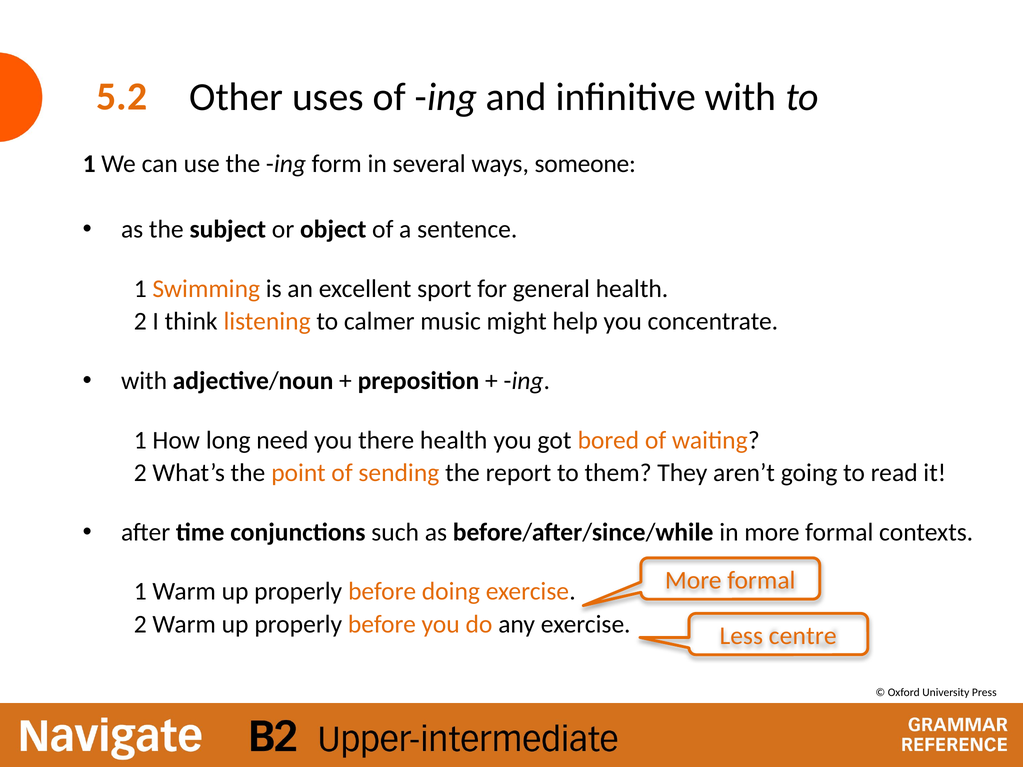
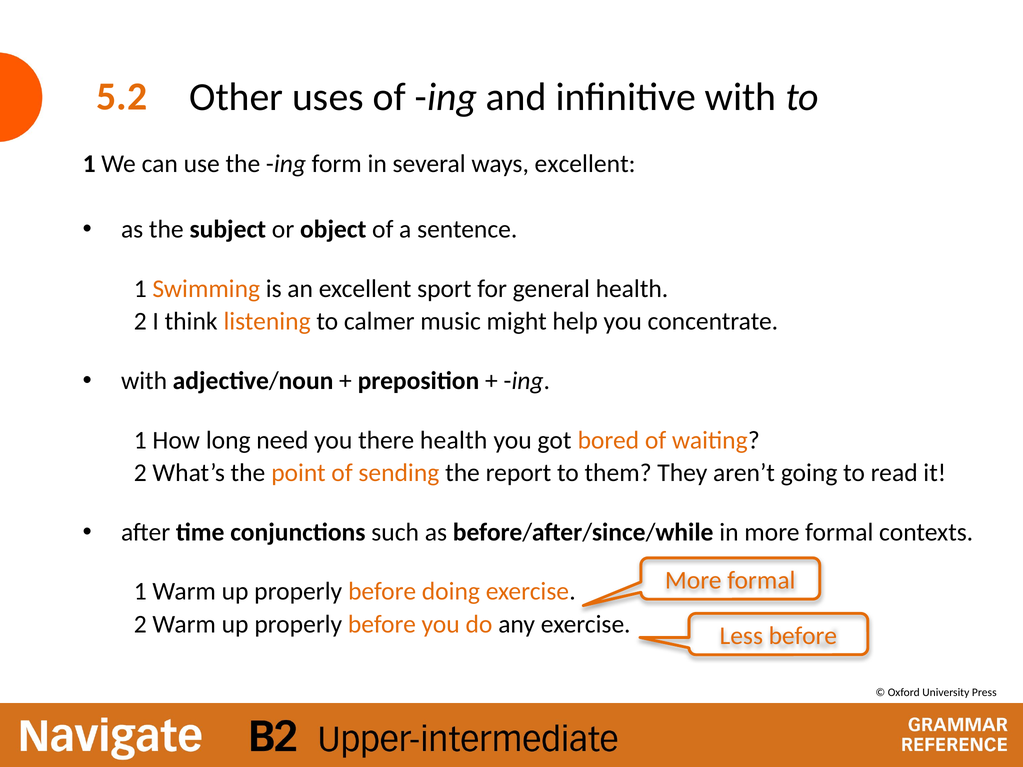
ways someone: someone -> excellent
Less centre: centre -> before
